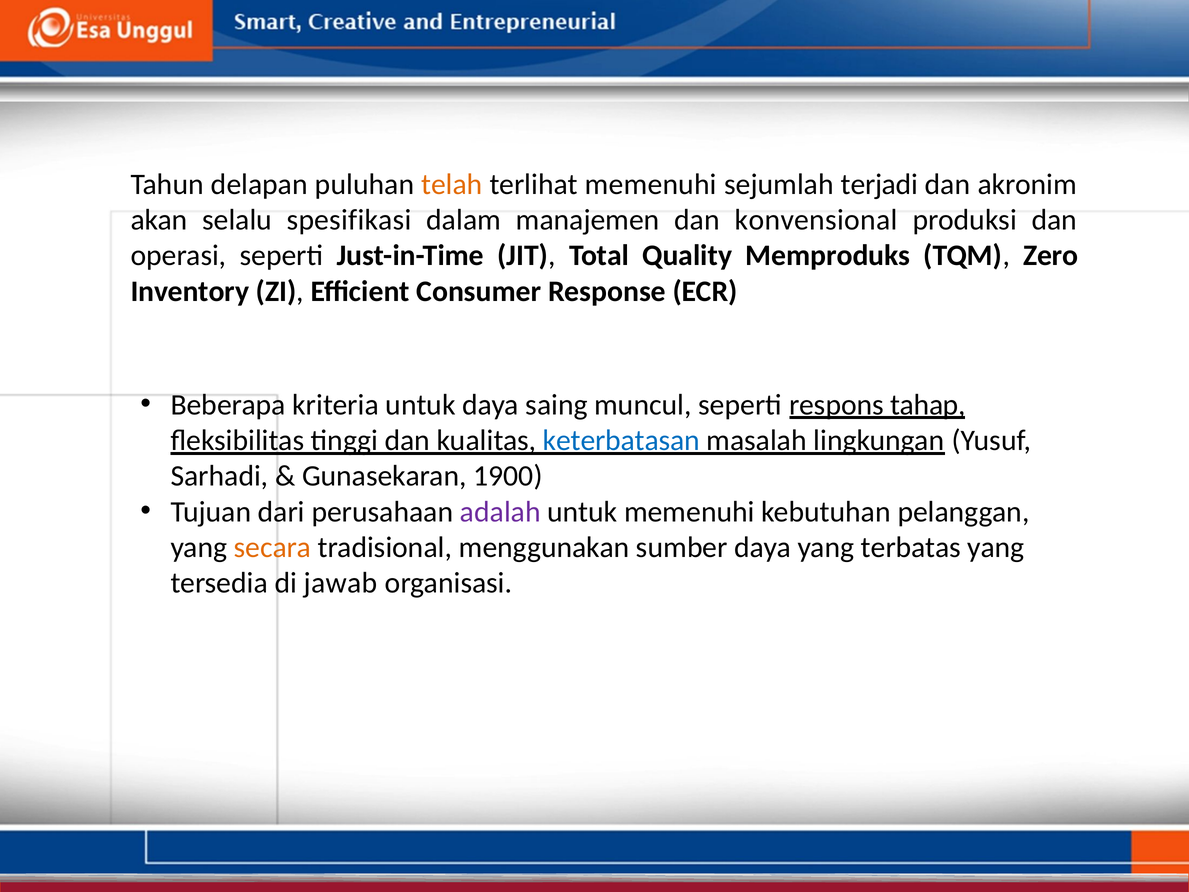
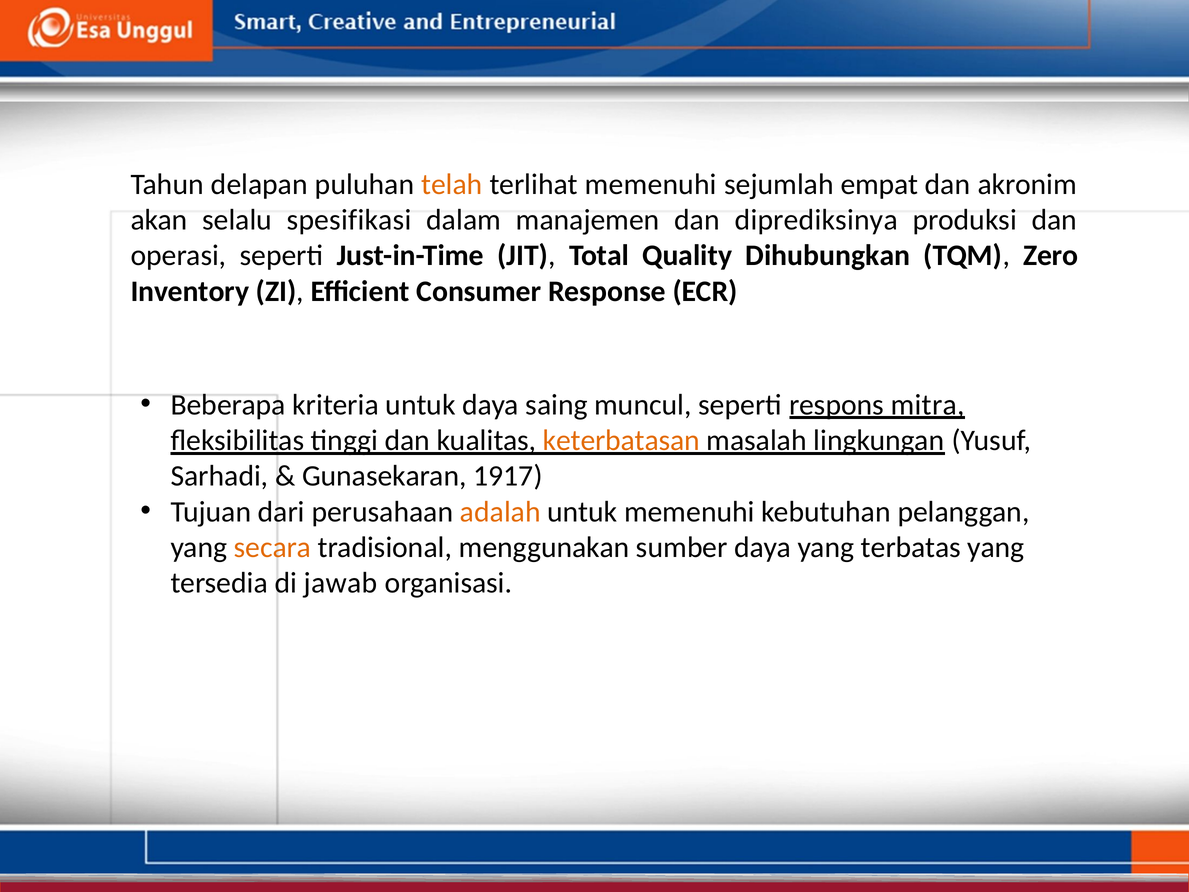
terjadi: terjadi -> empat
konvensional: konvensional -> diprediksinya
Memproduks: Memproduks -> Dihubungkan
tahap: tahap -> mitra
keterbatasan colour: blue -> orange
1900: 1900 -> 1917
adalah colour: purple -> orange
